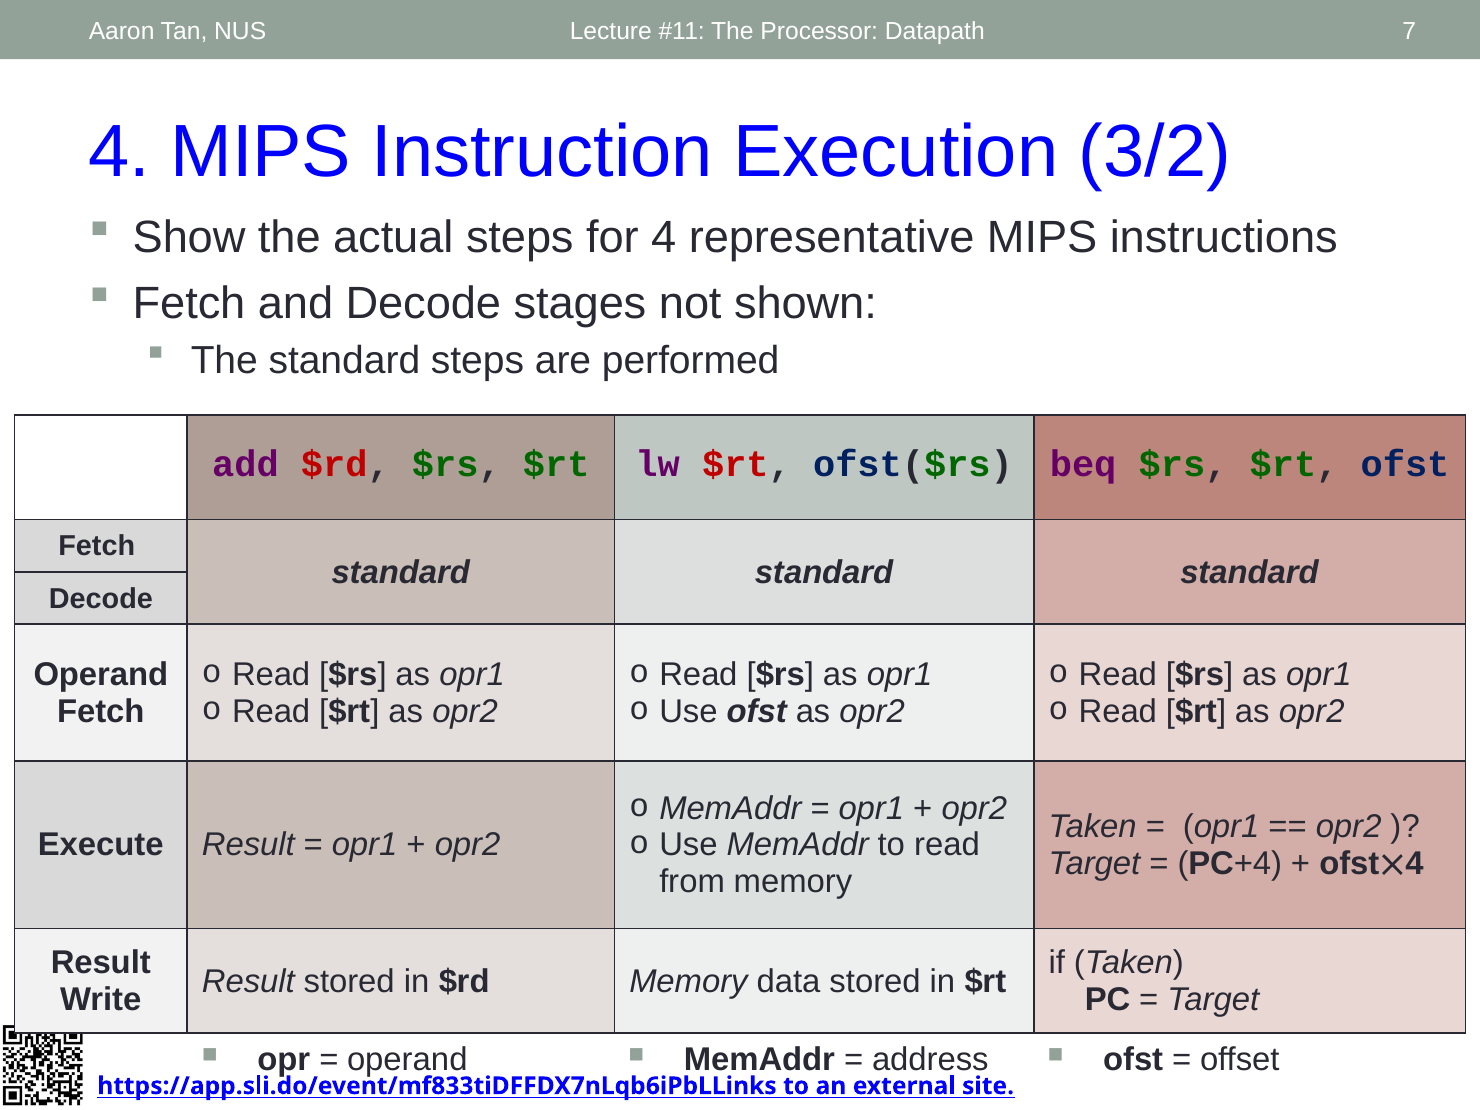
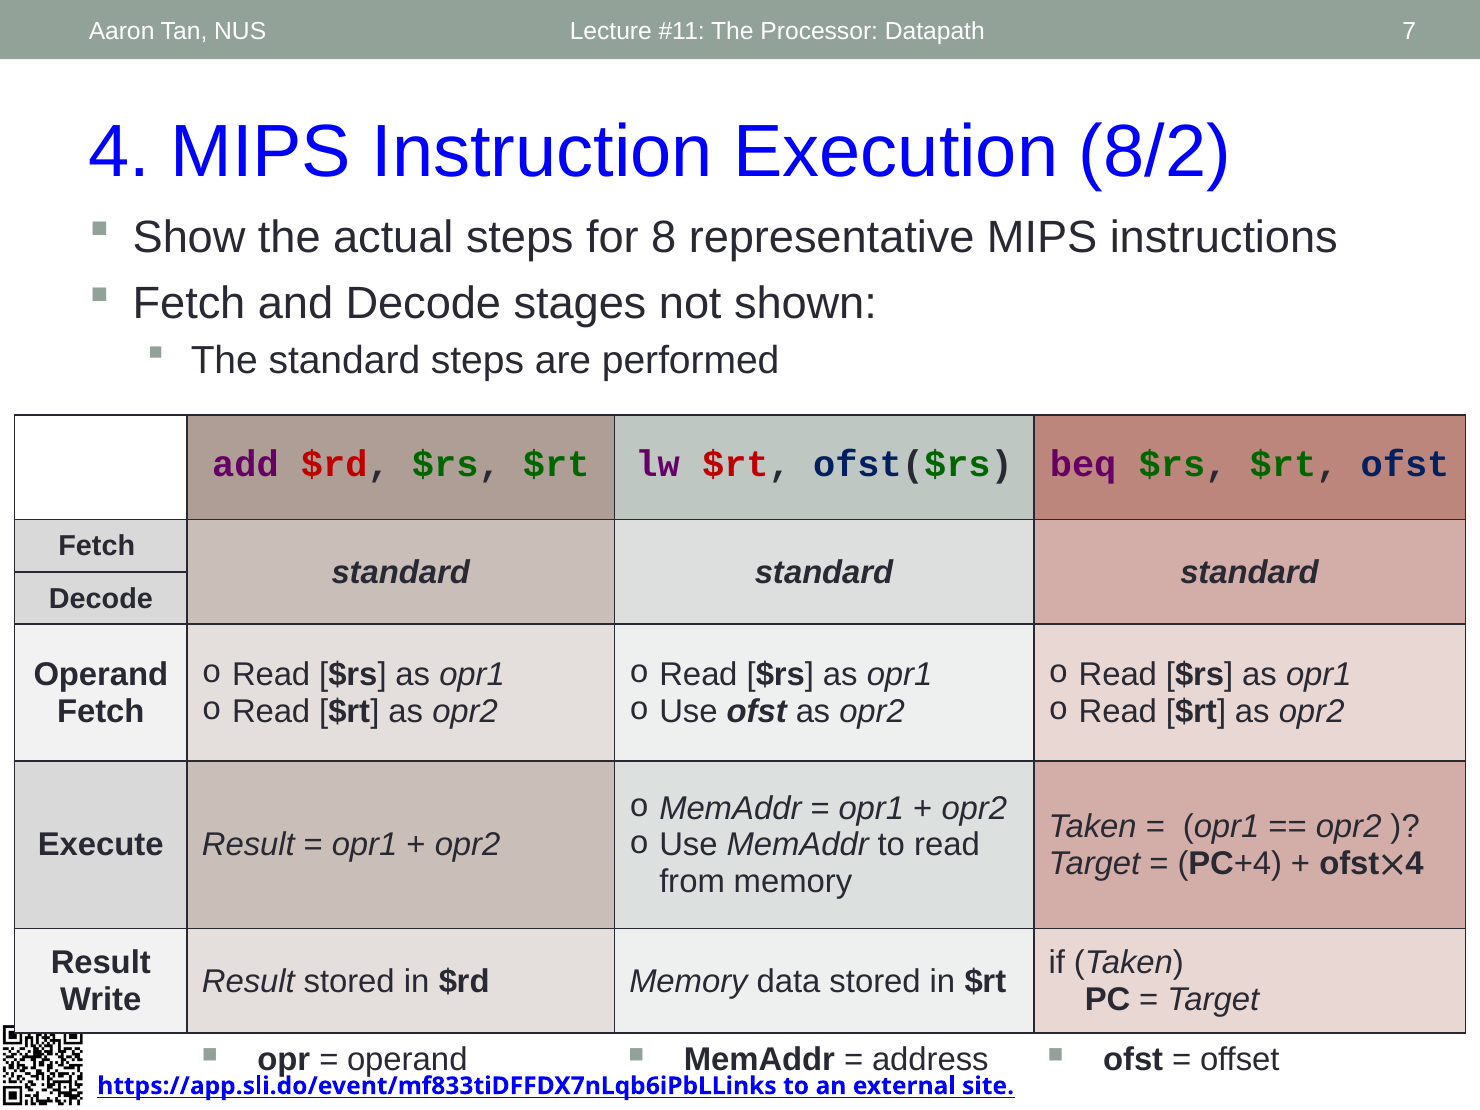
3/2: 3/2 -> 8/2
for 4: 4 -> 8
